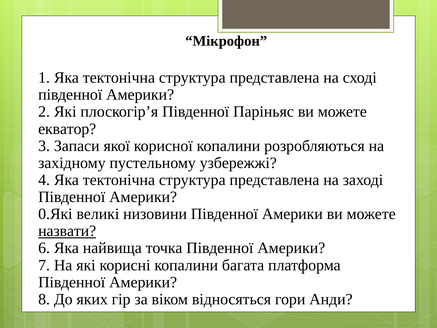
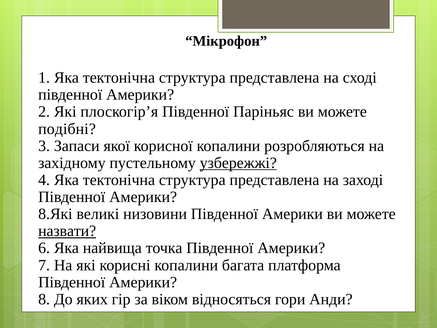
екватор: екватор -> подібні
узбережжі underline: none -> present
0.Які: 0.Які -> 8.Які
